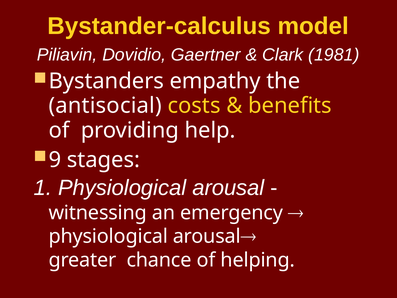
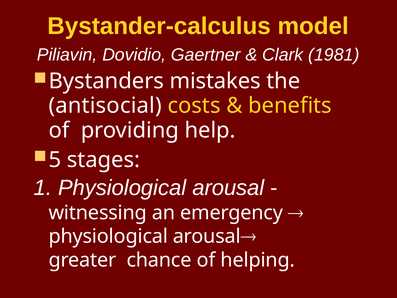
empathy: empathy -> mistakes
9: 9 -> 5
